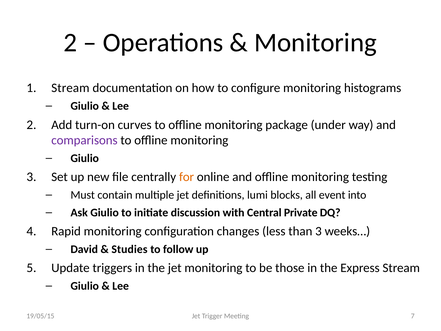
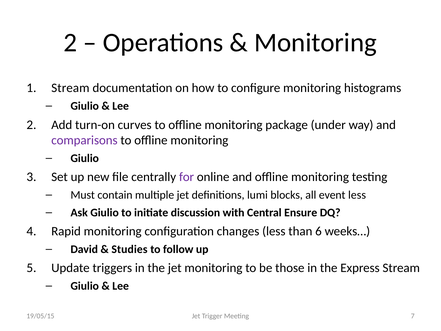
for colour: orange -> purple
event into: into -> less
Private: Private -> Ensure
than 3: 3 -> 6
